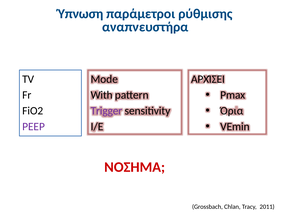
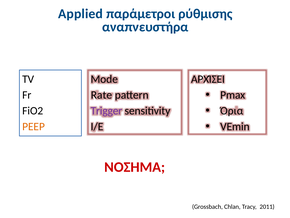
Ύπνωση: Ύπνωση -> Applied
With: With -> Rate
PEEP colour: purple -> orange
